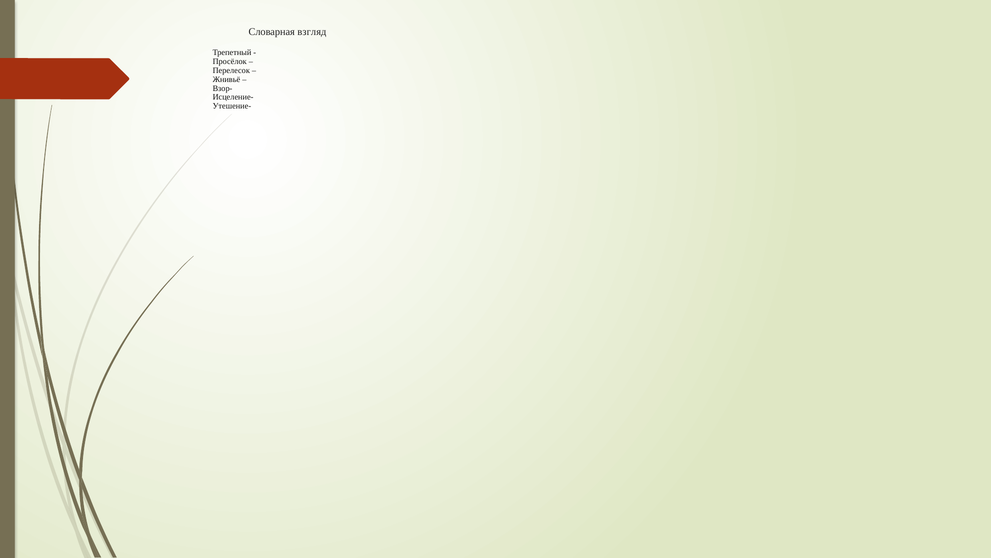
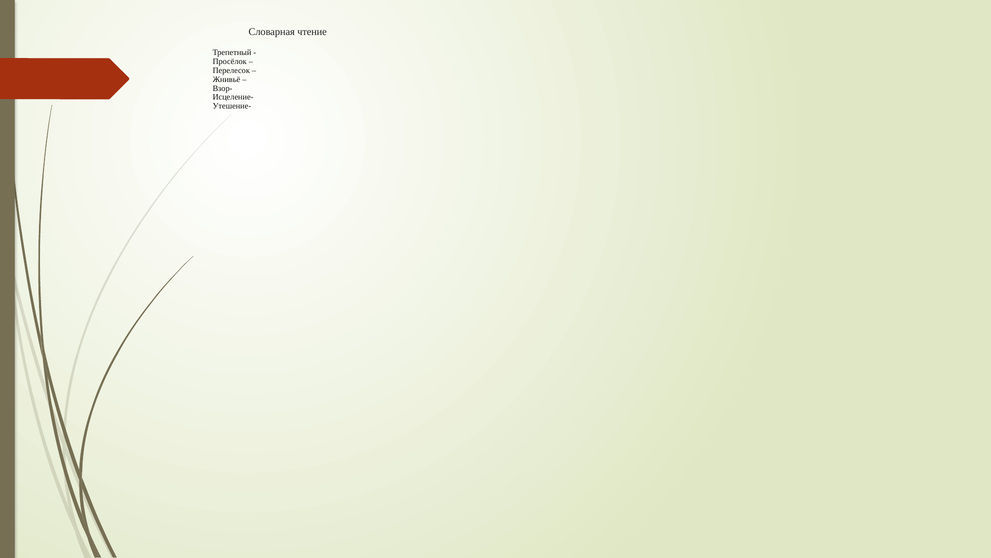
взгляд: взгляд -> чтение
